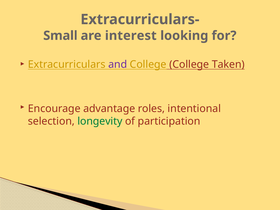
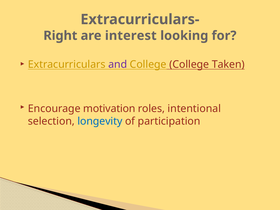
Small: Small -> Right
advantage: advantage -> motivation
longevity colour: green -> blue
